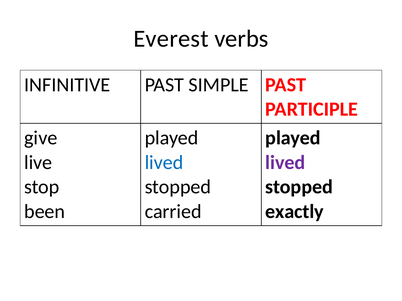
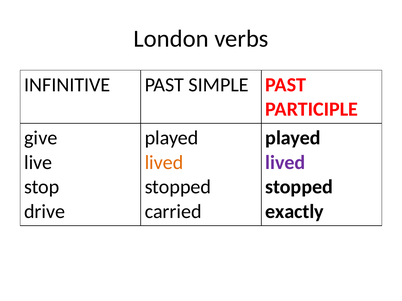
Everest: Everest -> London
lived at (164, 163) colour: blue -> orange
been: been -> drive
